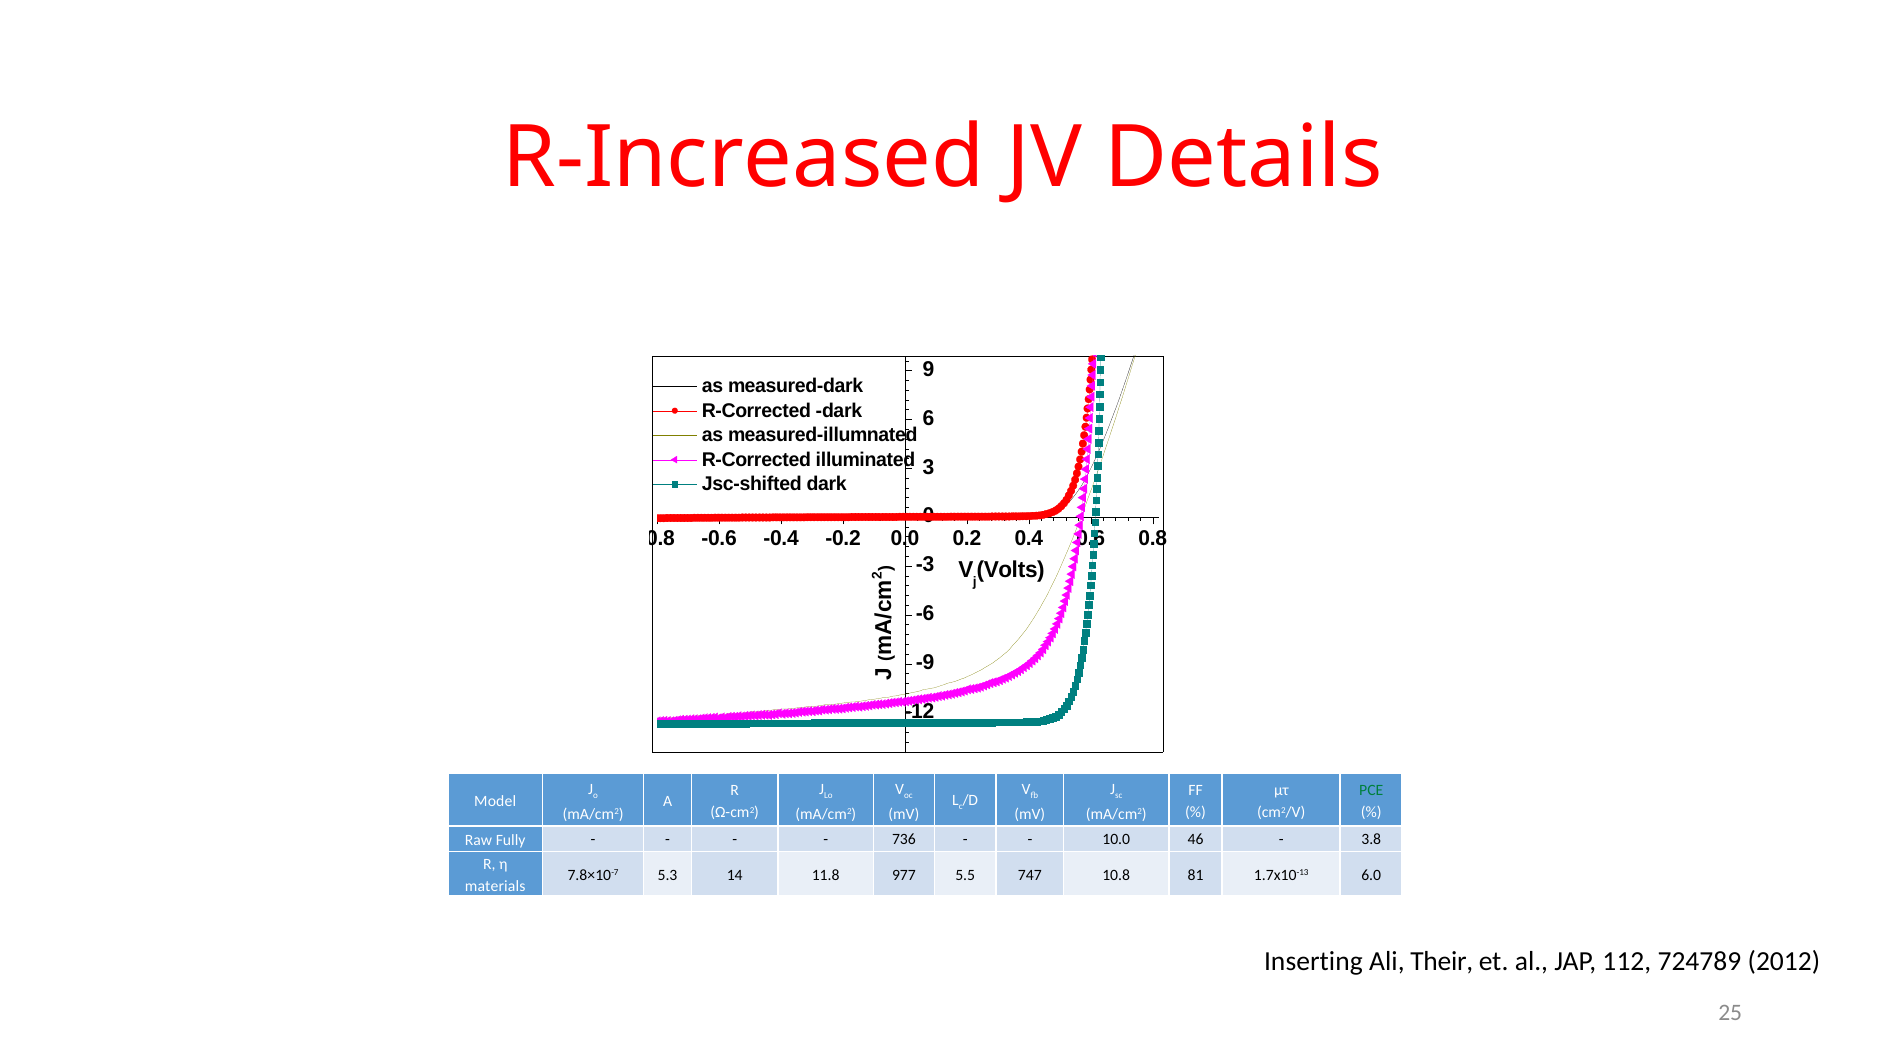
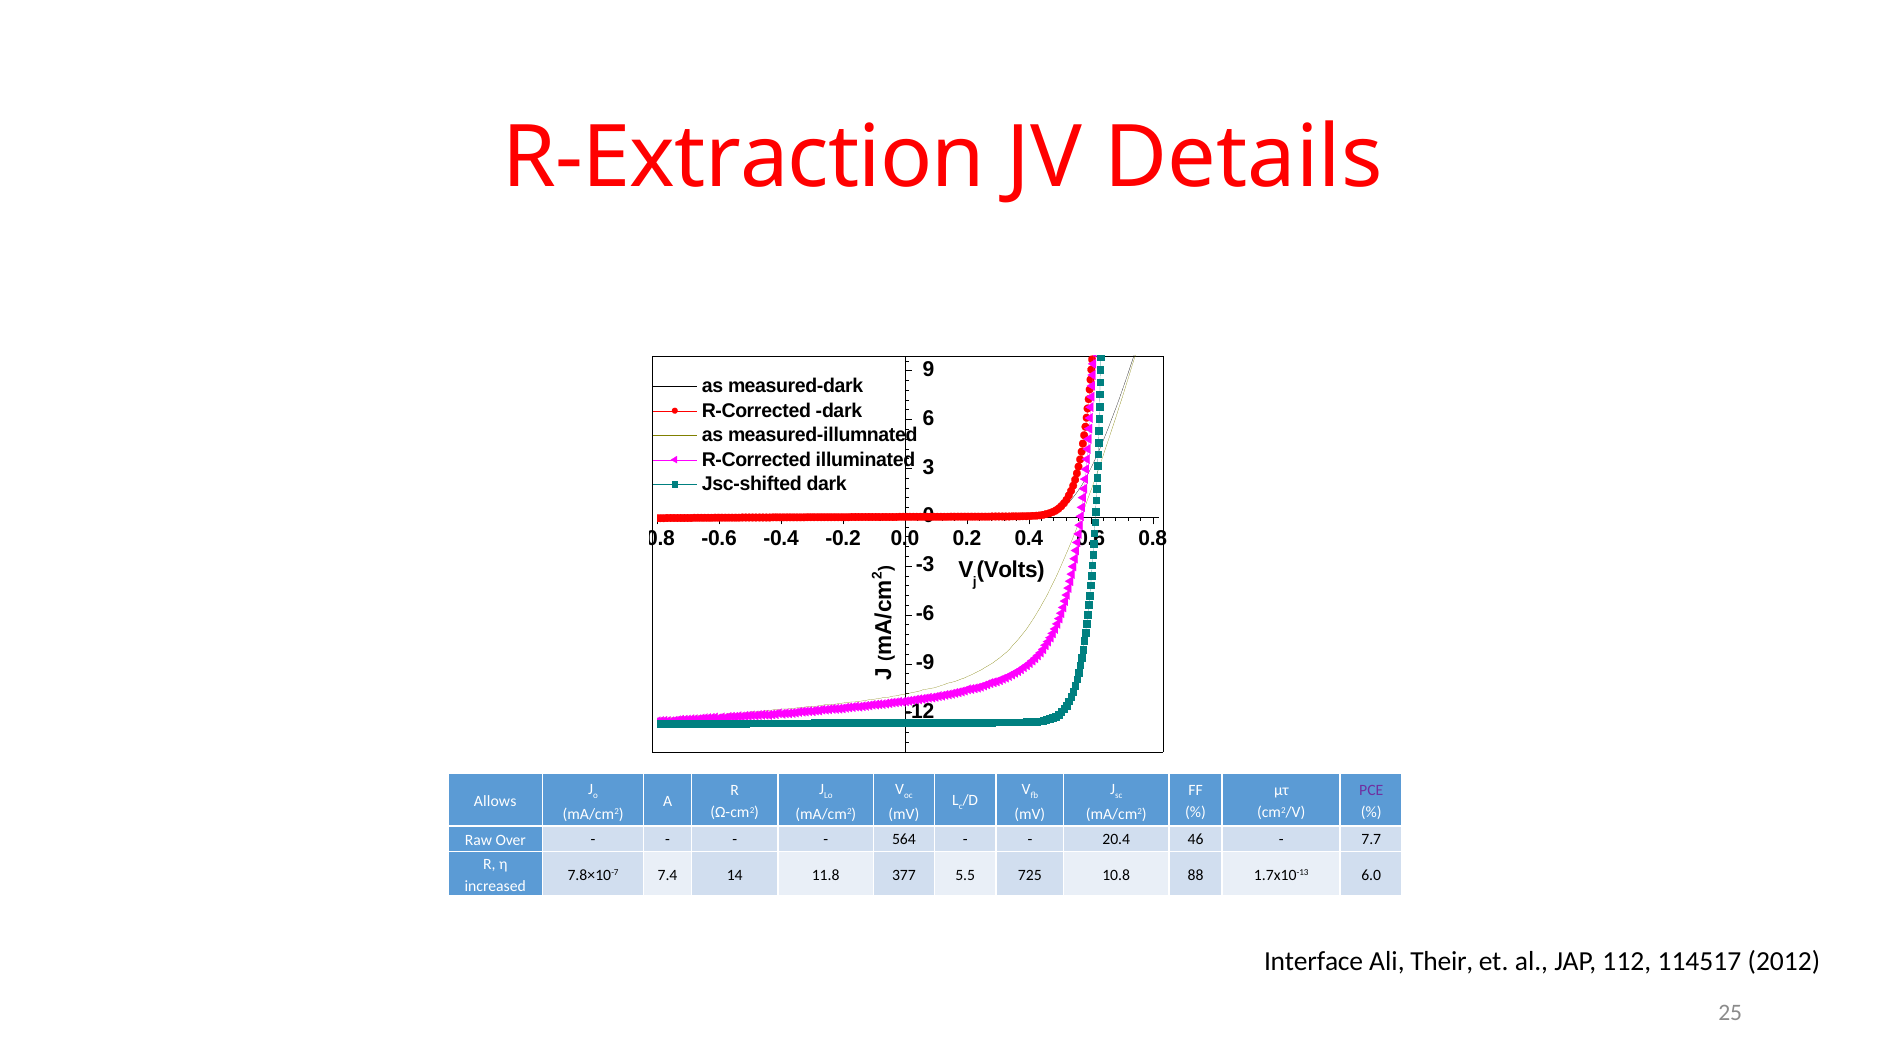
R-Increased: R-Increased -> R-Extraction
PCE colour: green -> purple
Model: Model -> Allows
Fully: Fully -> Over
736: 736 -> 564
10.0: 10.0 -> 20.4
3.8: 3.8 -> 7.7
5.3: 5.3 -> 7.4
977: 977 -> 377
747: 747 -> 725
81: 81 -> 88
materials: materials -> increased
Inserting: Inserting -> Interface
724789: 724789 -> 114517
